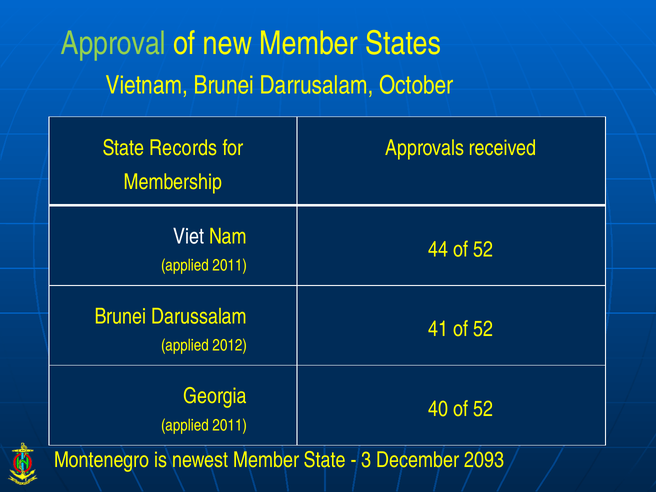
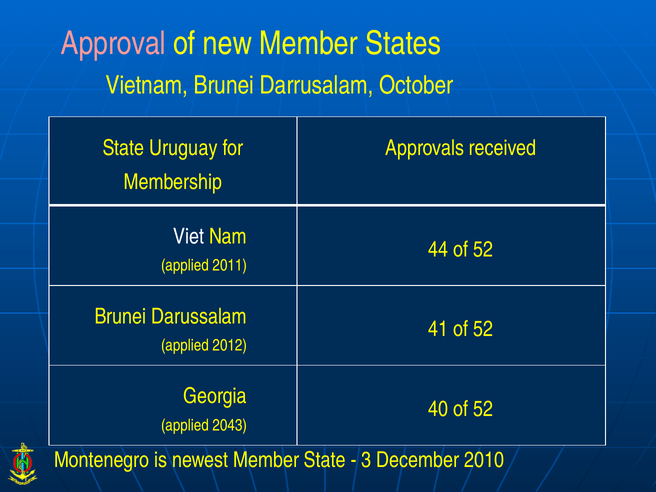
Approval colour: light green -> pink
Records: Records -> Uruguay
2011 at (230, 425): 2011 -> 2043
2093: 2093 -> 2010
